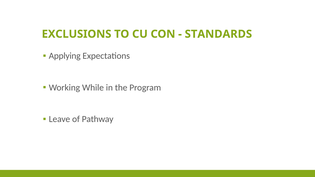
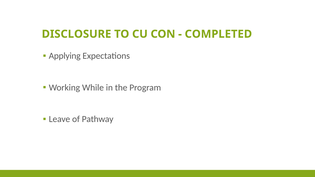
EXCLUSIONS: EXCLUSIONS -> DISCLOSURE
STANDARDS: STANDARDS -> COMPLETED
